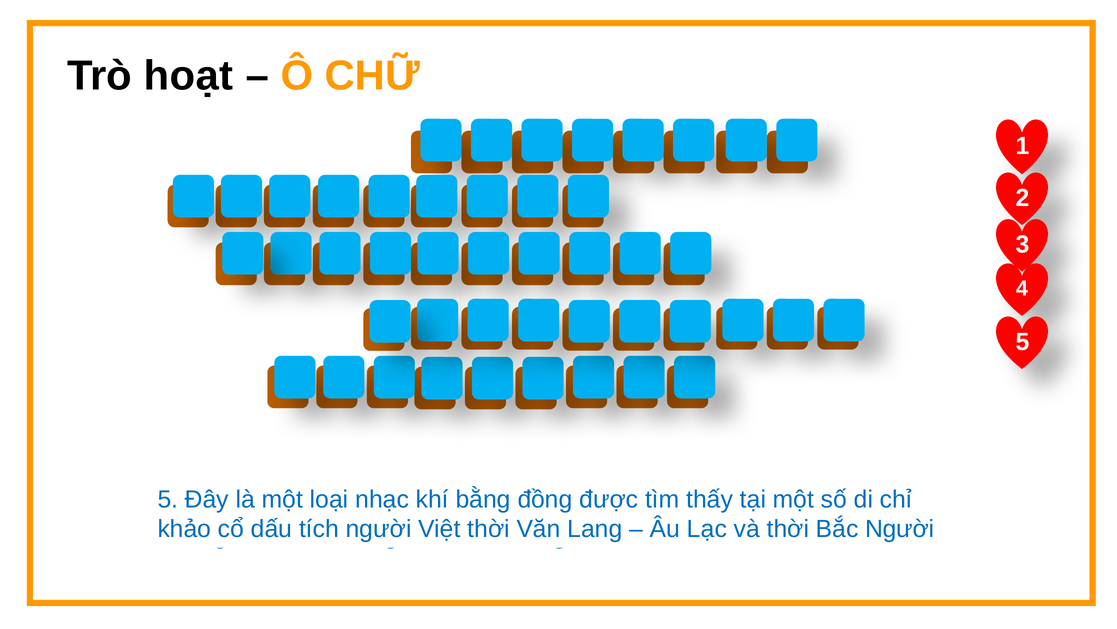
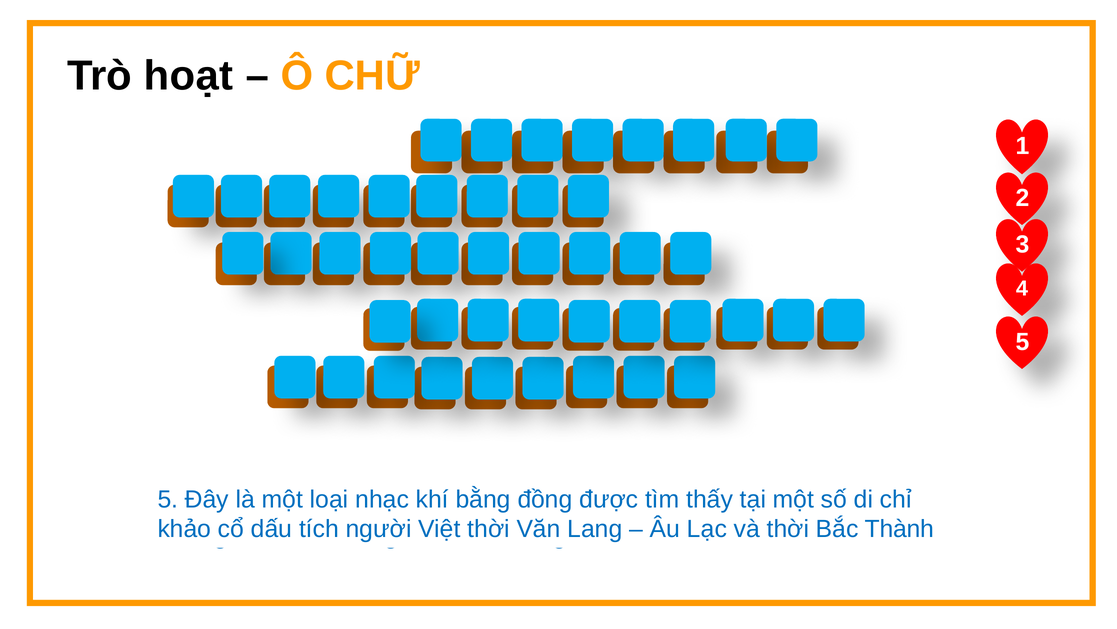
Người at (900, 529): Người -> Thành
